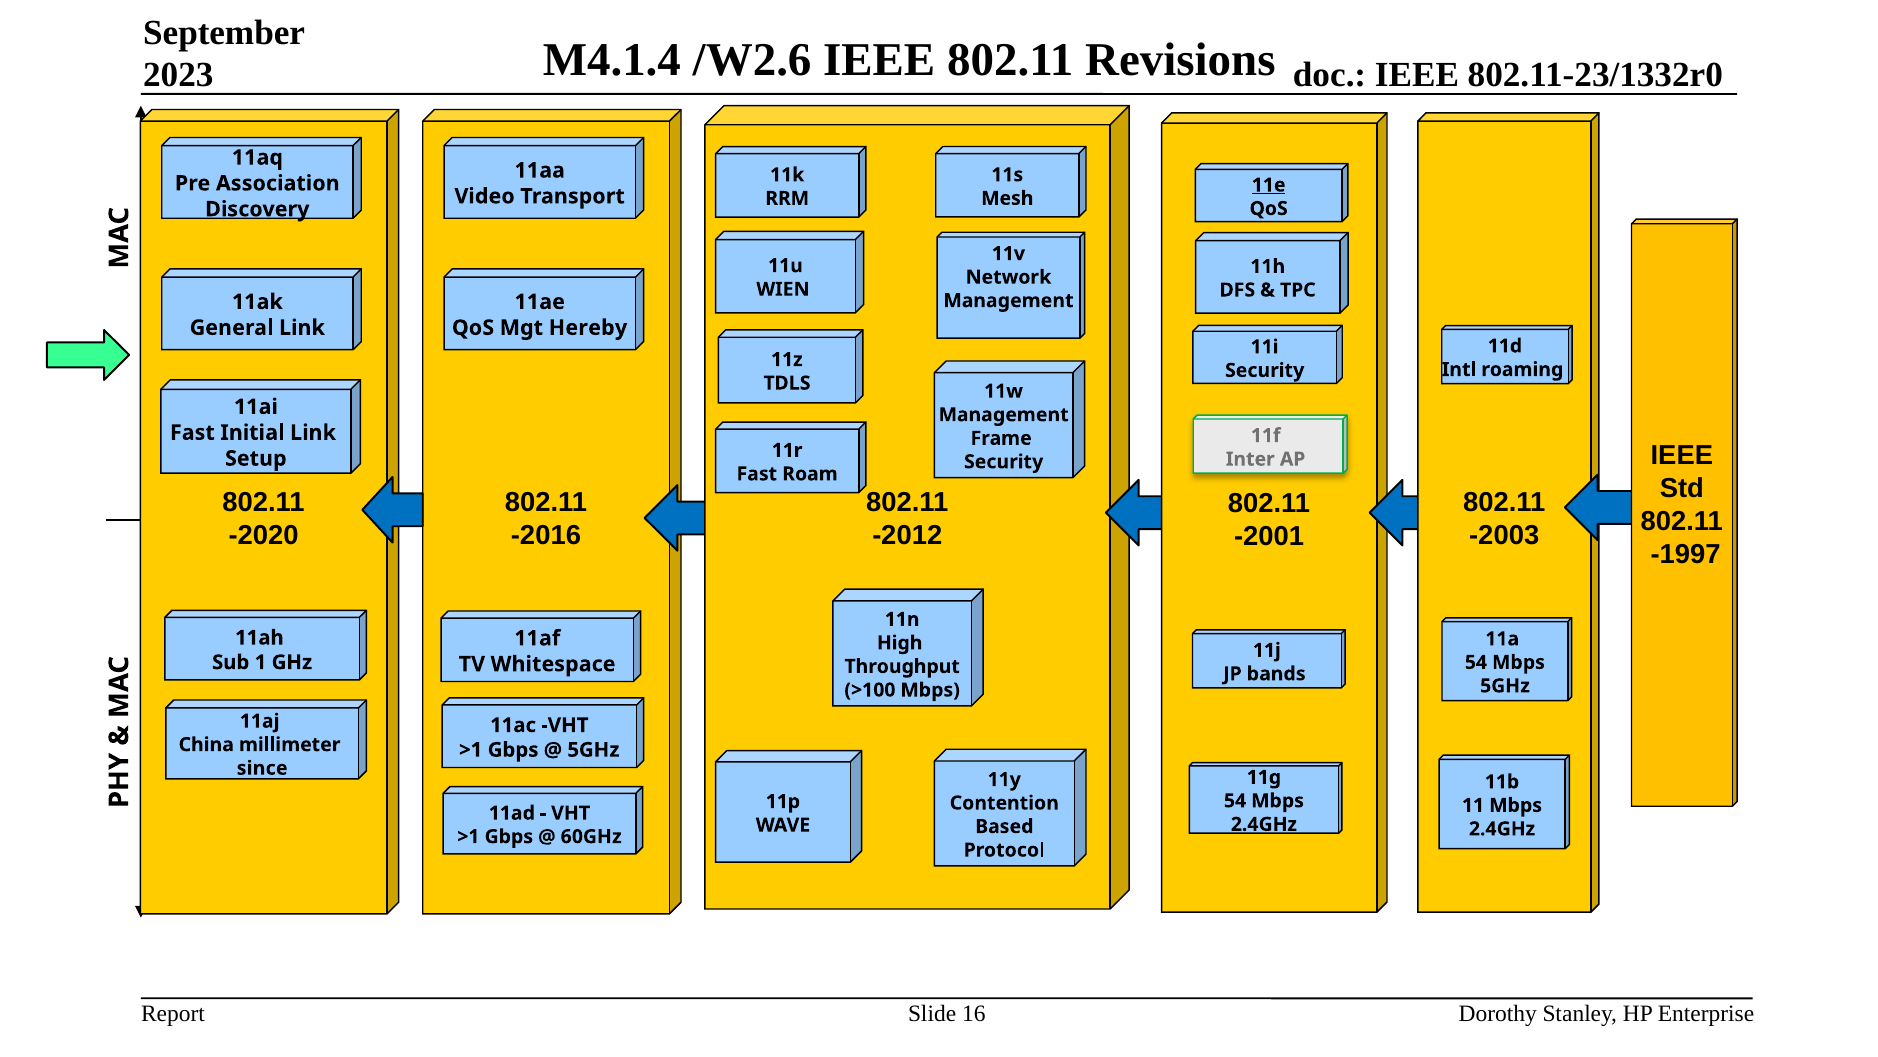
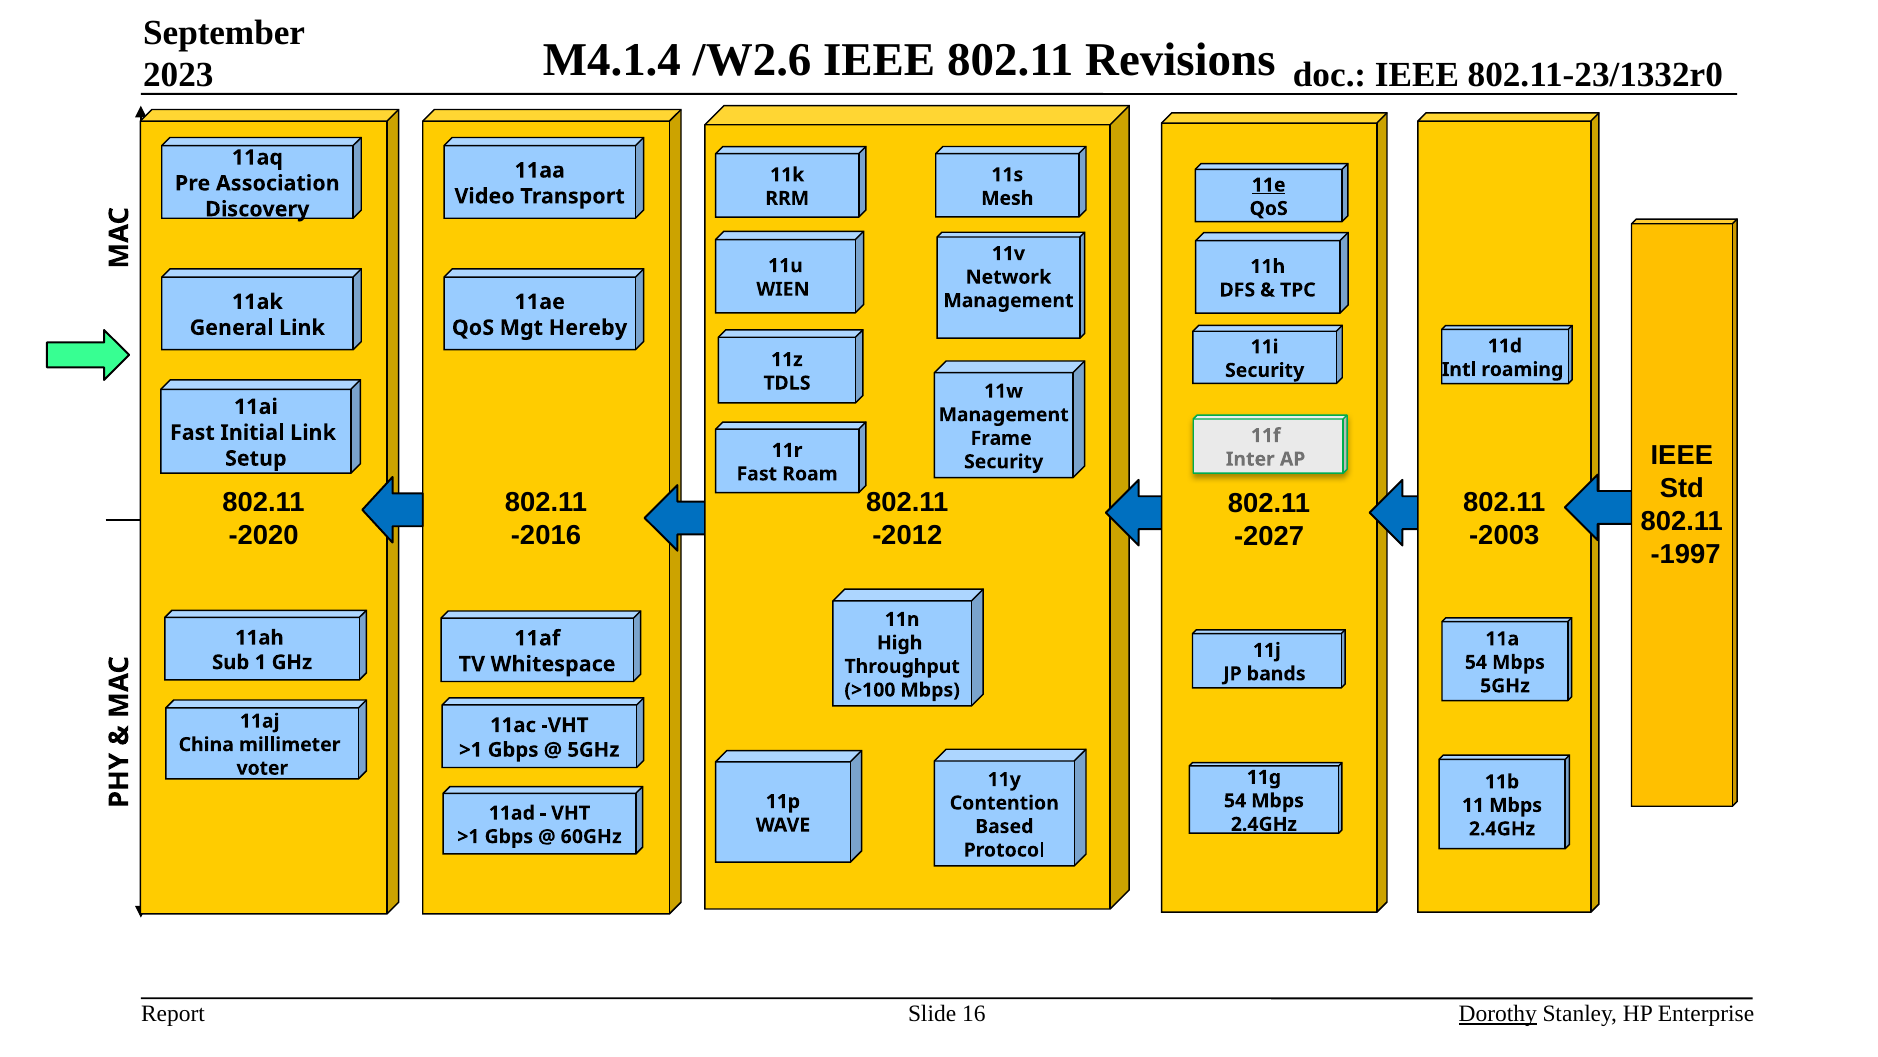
-2001: -2001 -> -2027
since: since -> voter
Dorothy underline: none -> present
